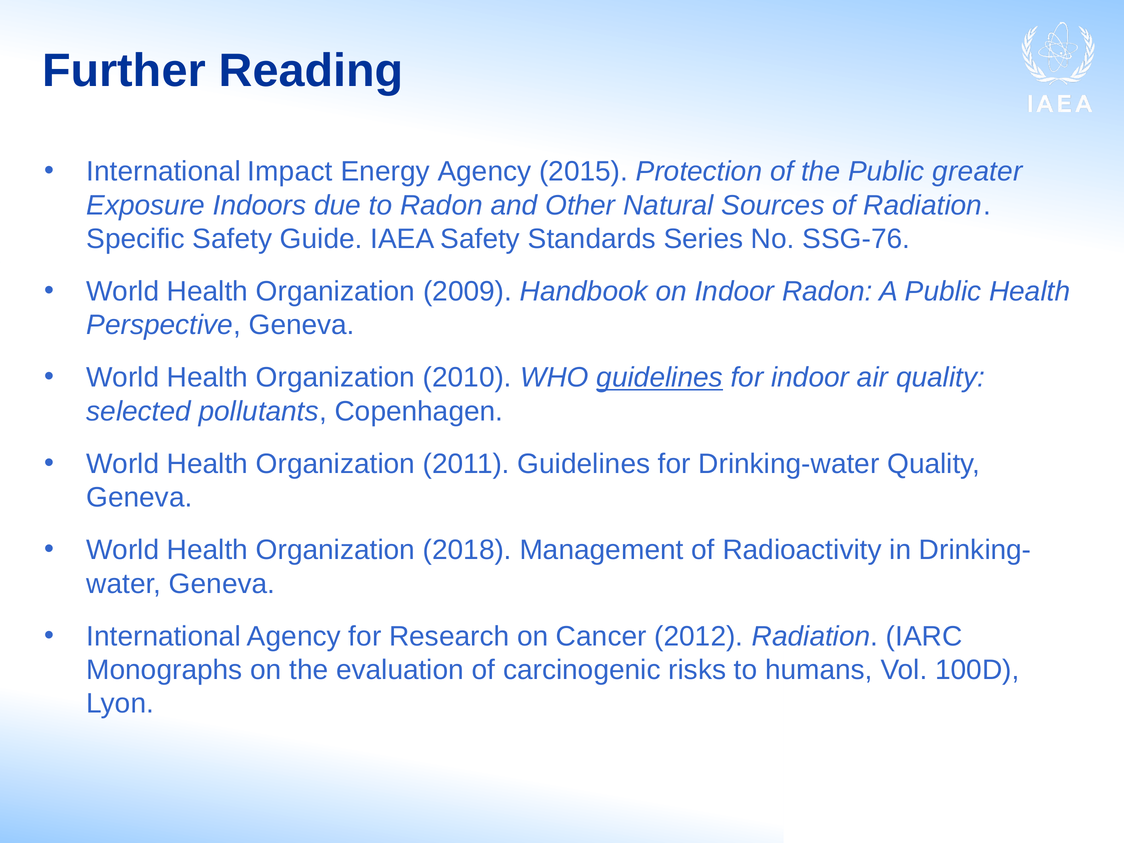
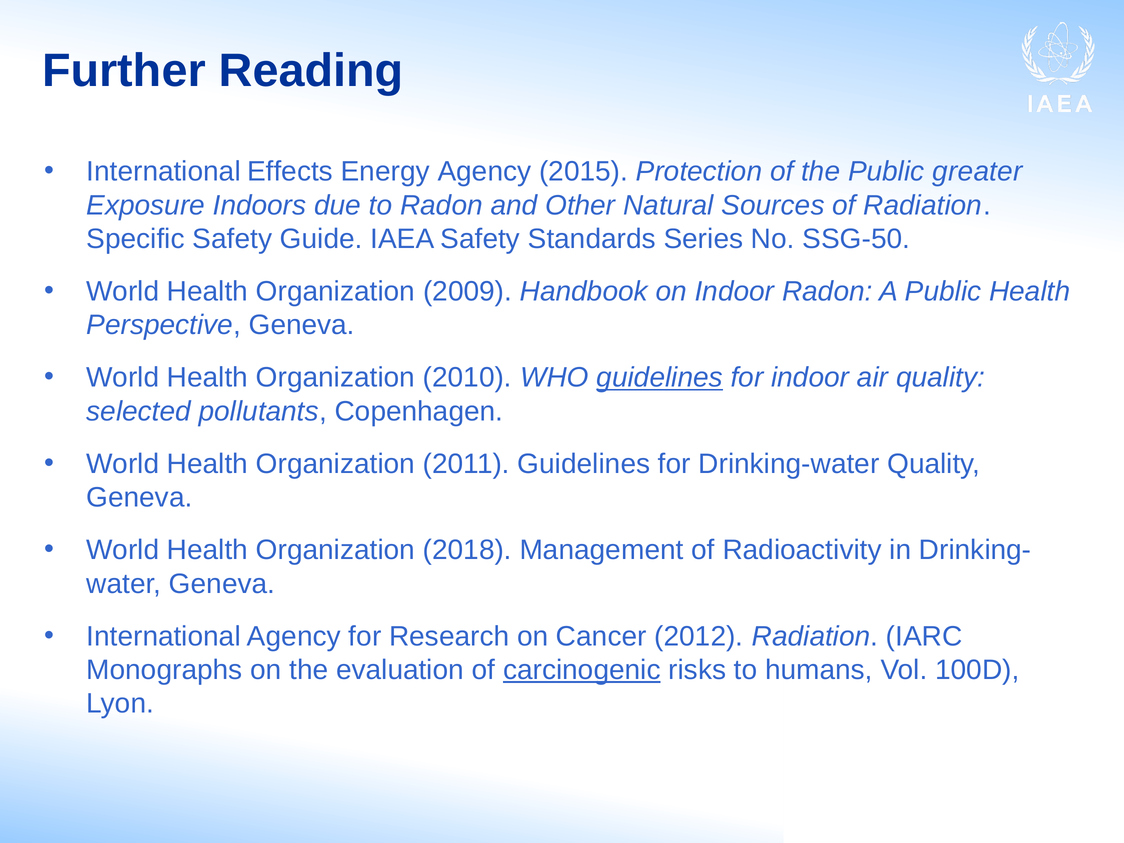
Impact: Impact -> Effects
SSG-76: SSG-76 -> SSG-50
carcinogenic underline: none -> present
